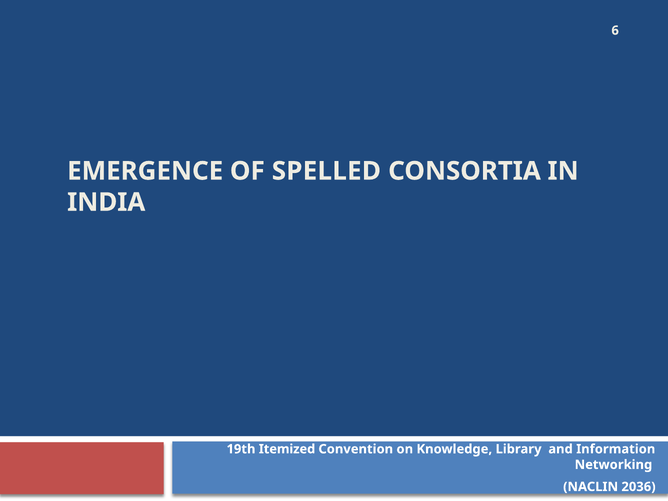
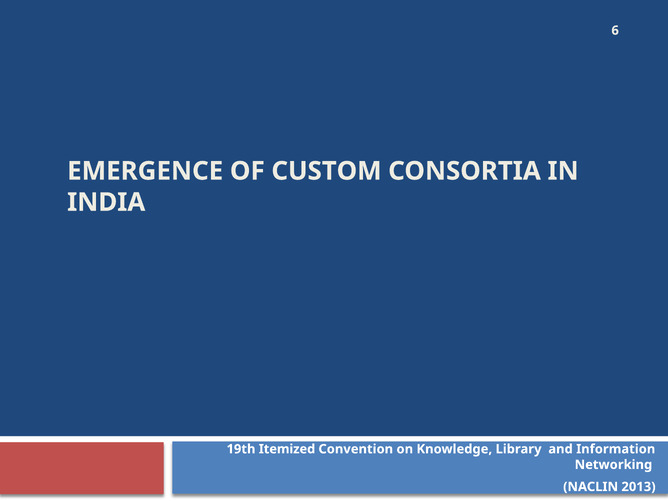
SPELLED: SPELLED -> CUSTOM
2036: 2036 -> 2013
